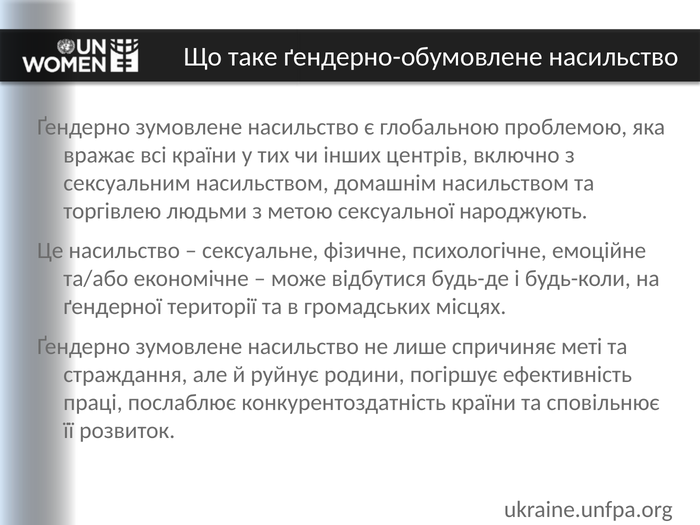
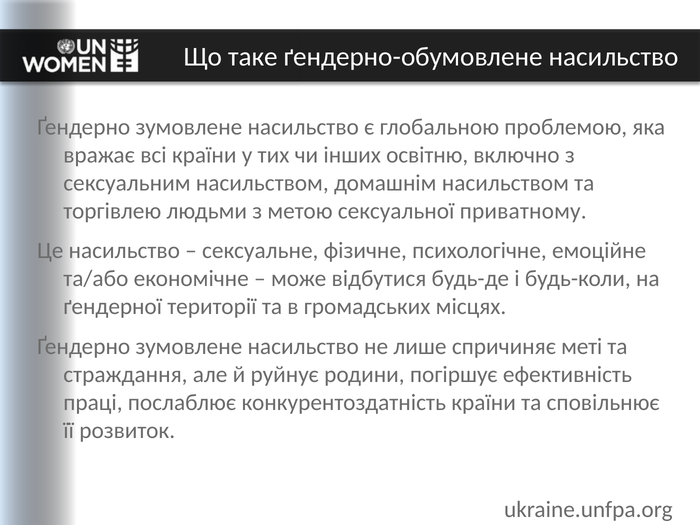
центрів: центрів -> освітню
народжують: народжують -> приватному
